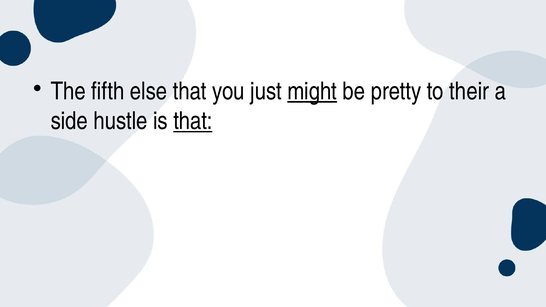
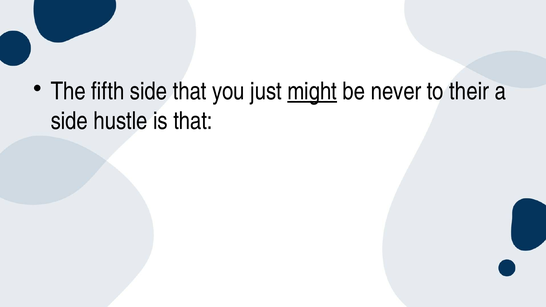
fifth else: else -> side
pretty: pretty -> never
that at (193, 121) underline: present -> none
